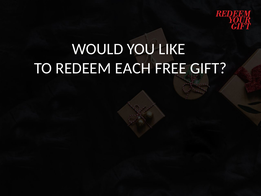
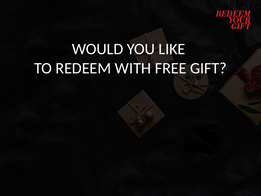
EACH: EACH -> WITH
